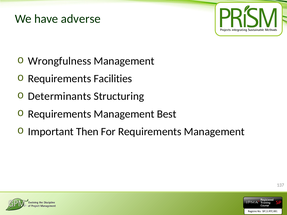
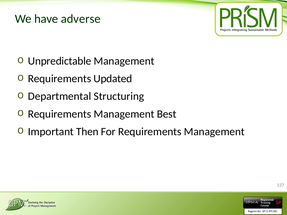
Wrongfulness: Wrongfulness -> Unpredictable
Facilities: Facilities -> Updated
Determinants: Determinants -> Departmental
